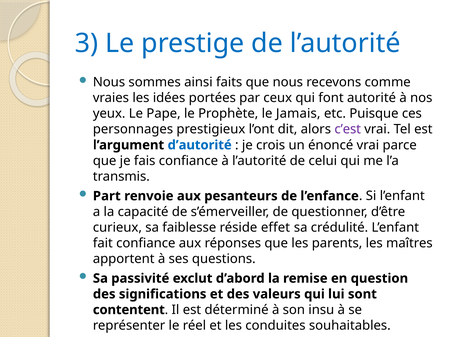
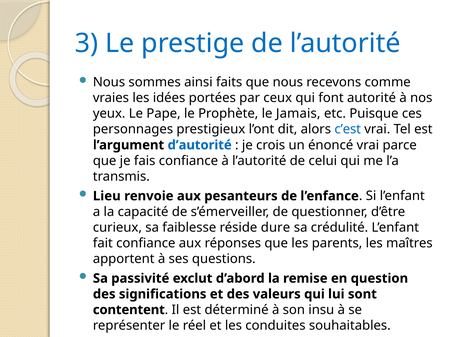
c’est colour: purple -> blue
Part: Part -> Lieu
effet: effet -> dure
